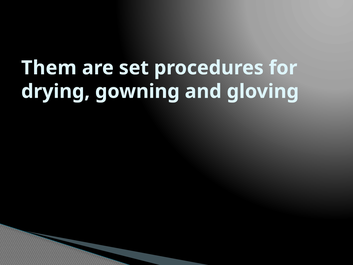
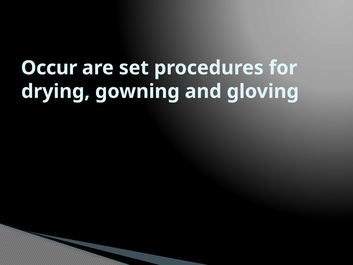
Them: Them -> Occur
